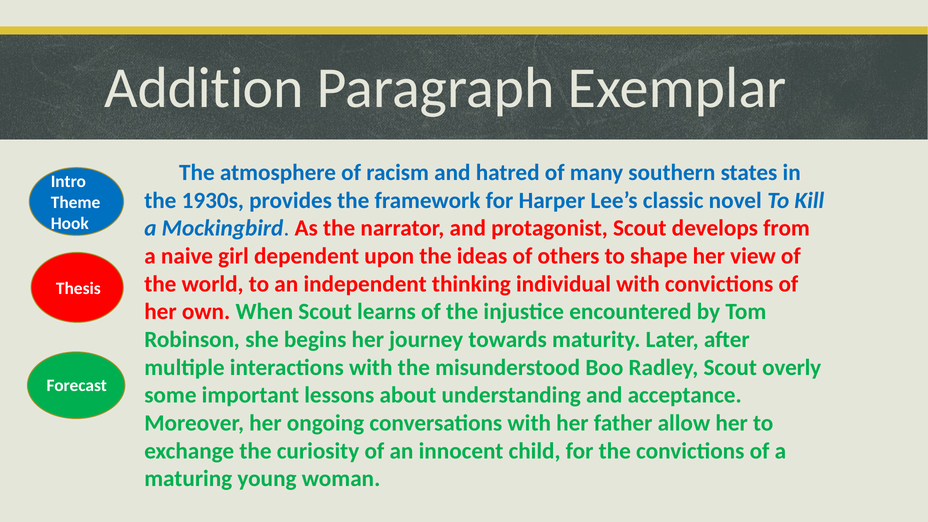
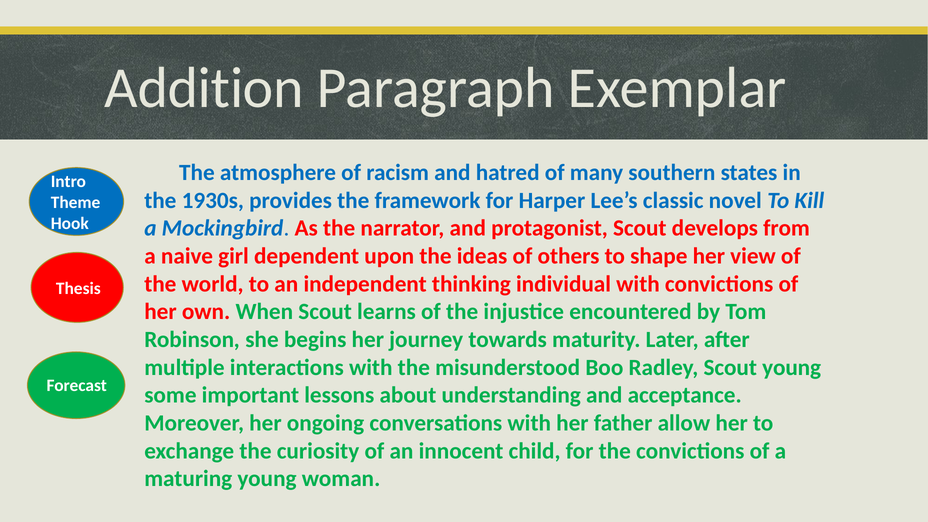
Scout overly: overly -> young
